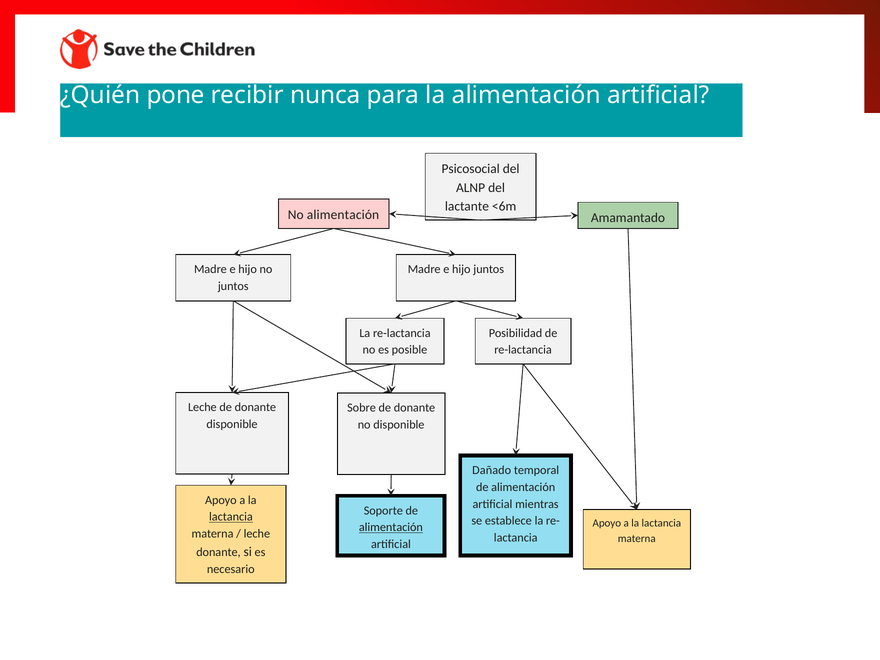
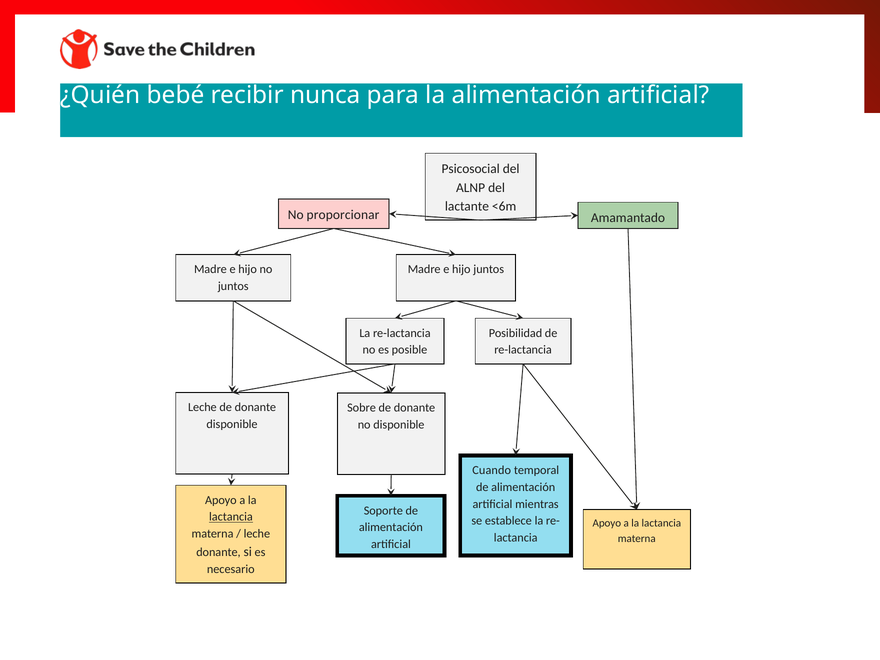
pone: pone -> bebé
No alimentación: alimentación -> proporcionar
Dañado: Dañado -> Cuando
alimentación at (391, 527) underline: present -> none
